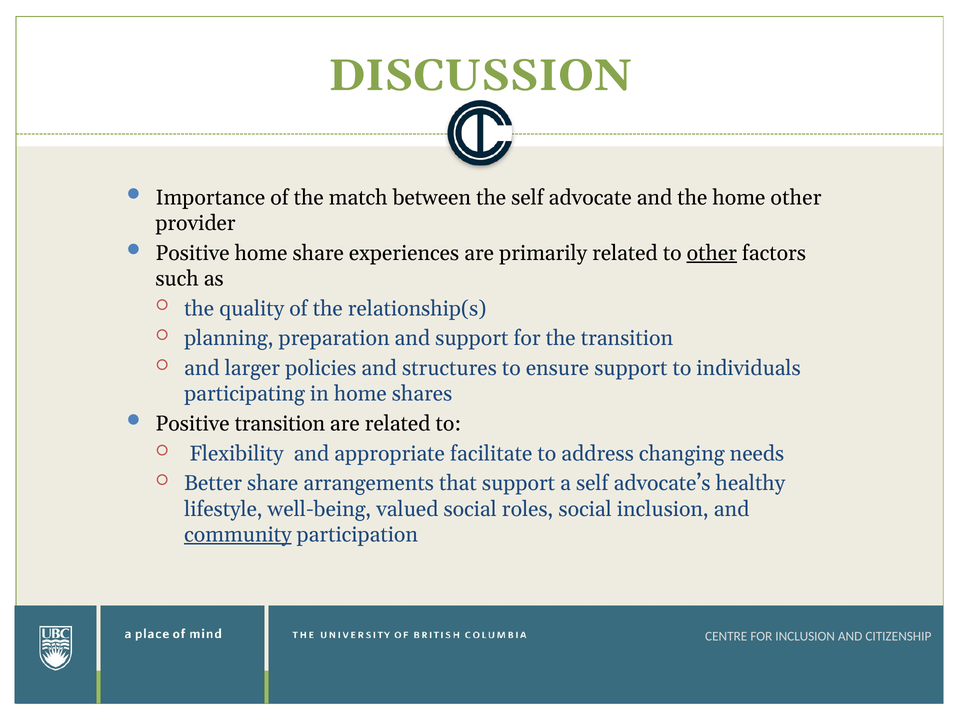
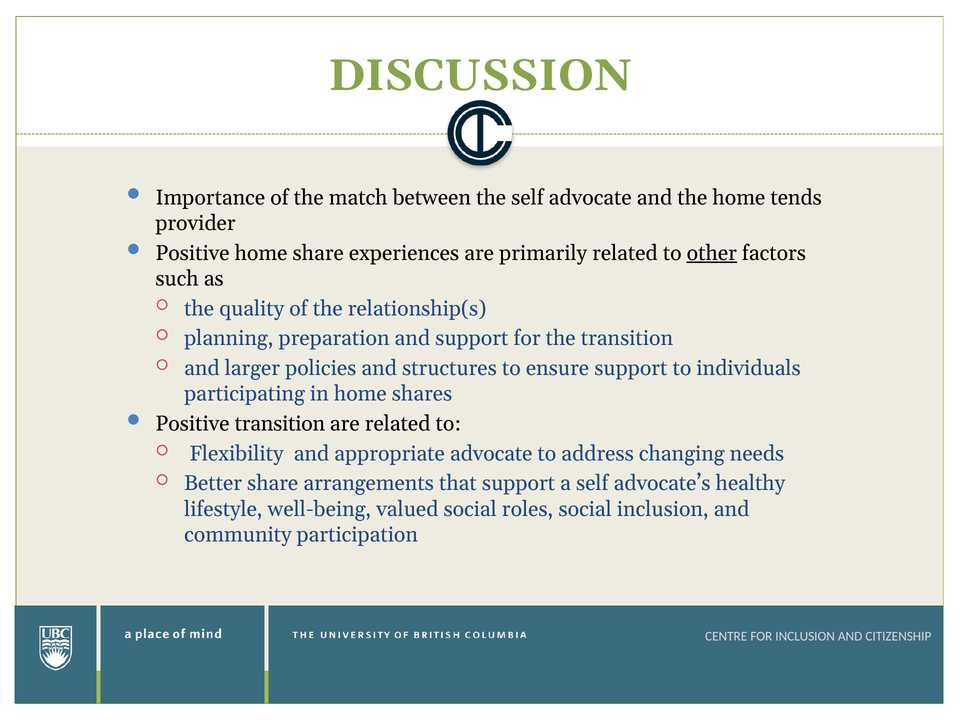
home other: other -> tends
appropriate facilitate: facilitate -> advocate
community underline: present -> none
